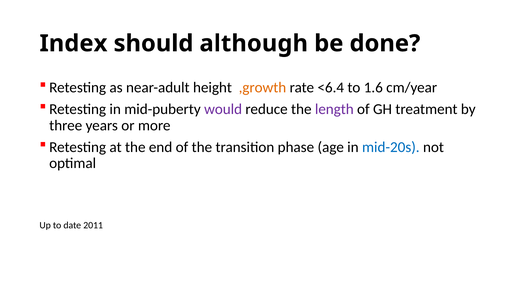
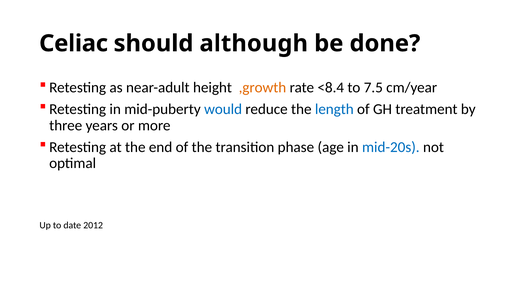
Index: Index -> Celiac
<6.4: <6.4 -> <8.4
1.6: 1.6 -> 7.5
would colour: purple -> blue
length colour: purple -> blue
2011: 2011 -> 2012
